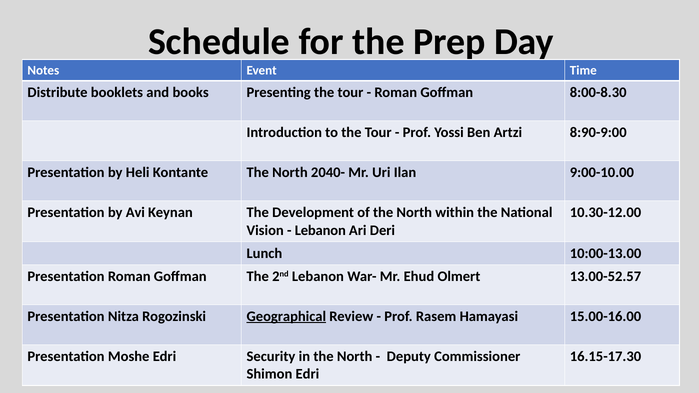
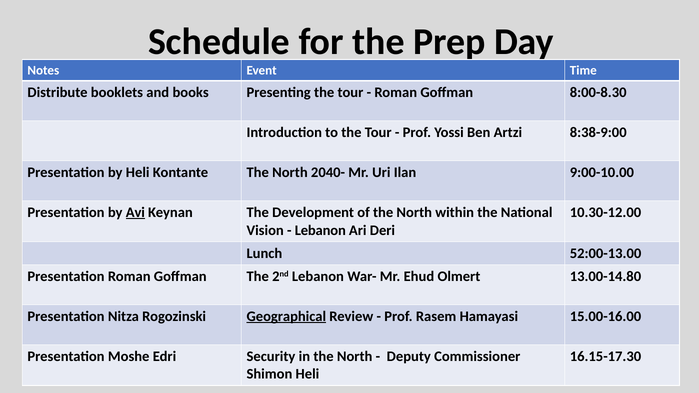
8:90-9:00: 8:90-9:00 -> 8:38-9:00
Avi underline: none -> present
10:00-13.00: 10:00-13.00 -> 52:00-13.00
13.00-52.57: 13.00-52.57 -> 13.00-14.80
Shimon Edri: Edri -> Heli
